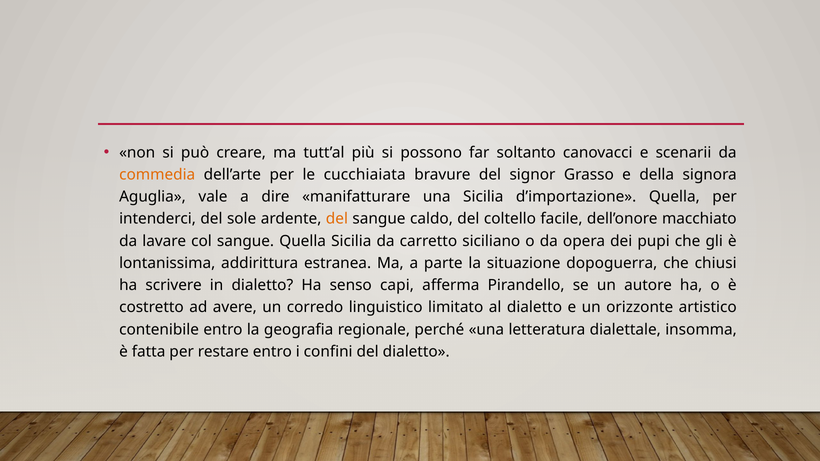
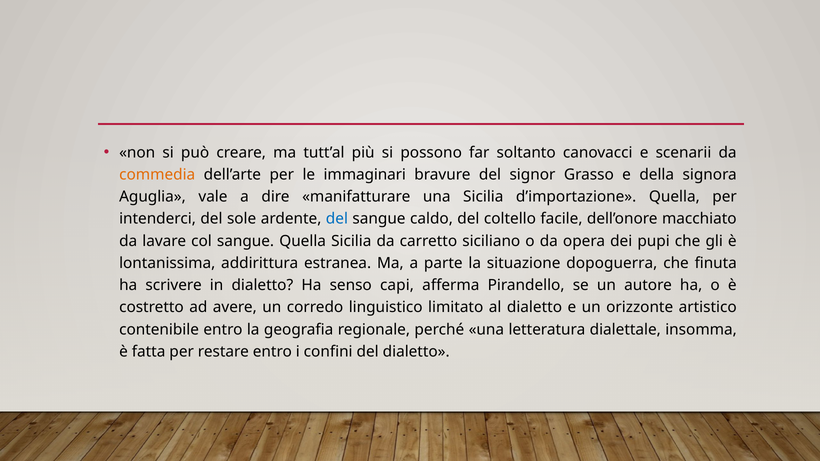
cucchiaiata: cucchiaiata -> immaginari
del at (337, 219) colour: orange -> blue
chiusi: chiusi -> finuta
